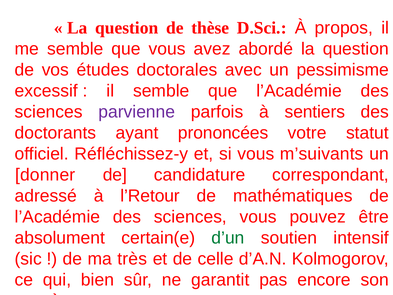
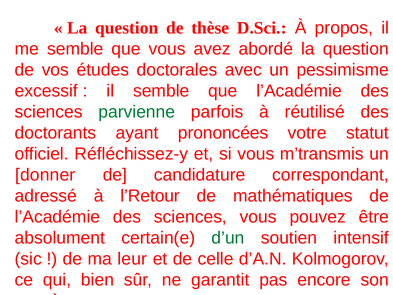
parvienne colour: purple -> green
sentiers: sentiers -> réutilisé
m’suivants: m’suivants -> m’transmis
très: très -> leur
